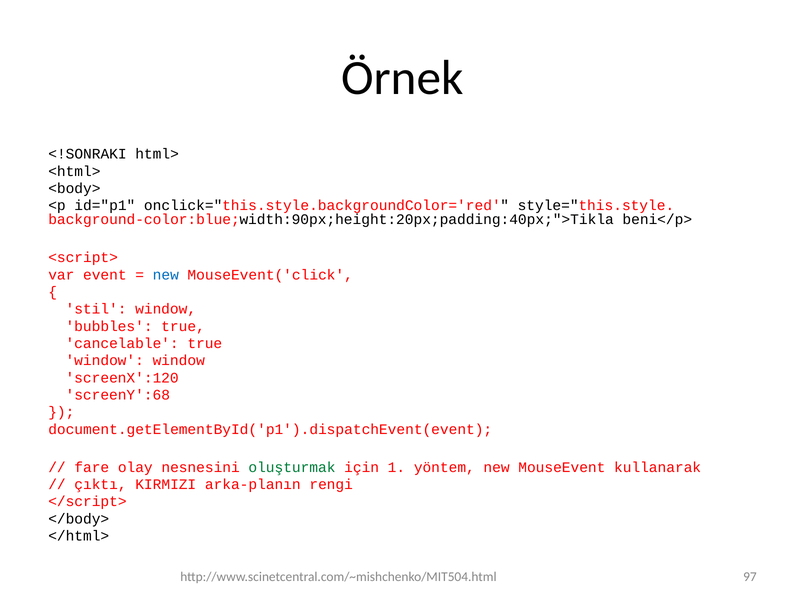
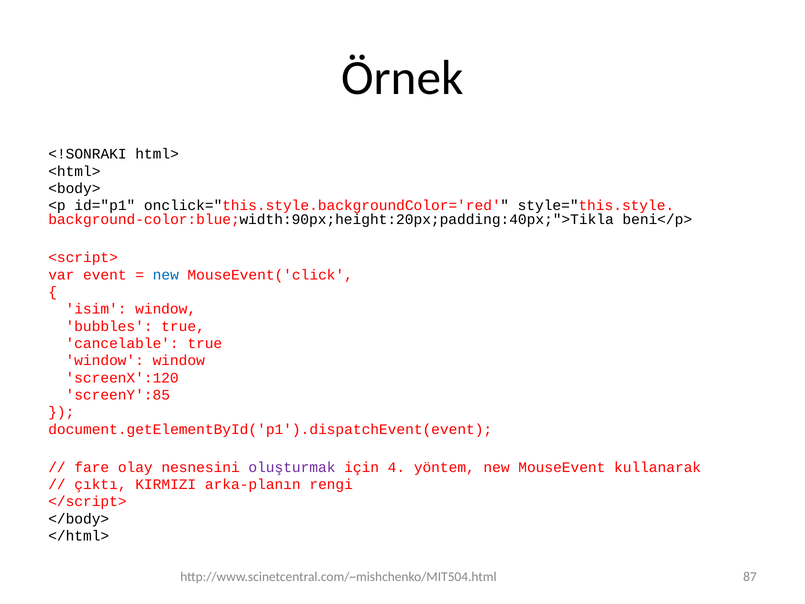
stil: stil -> isim
screenY':68: screenY':68 -> screenY':85
oluşturmak colour: green -> purple
1: 1 -> 4
97: 97 -> 87
